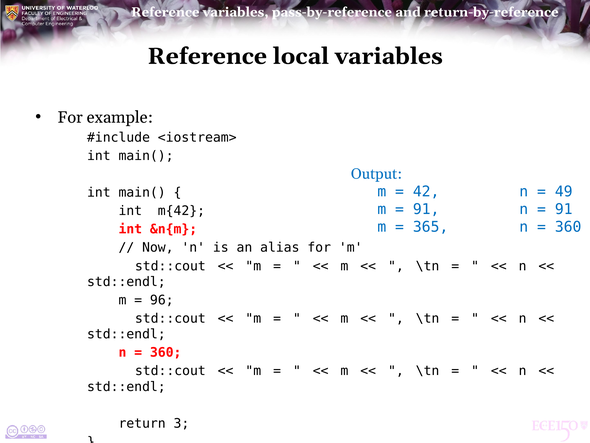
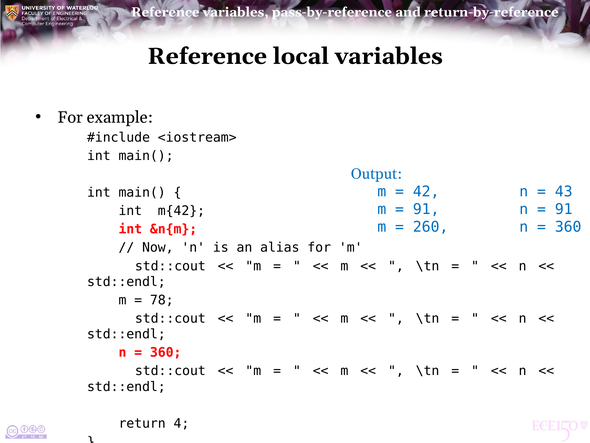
49: 49 -> 43
365: 365 -> 260
96: 96 -> 78
3: 3 -> 4
